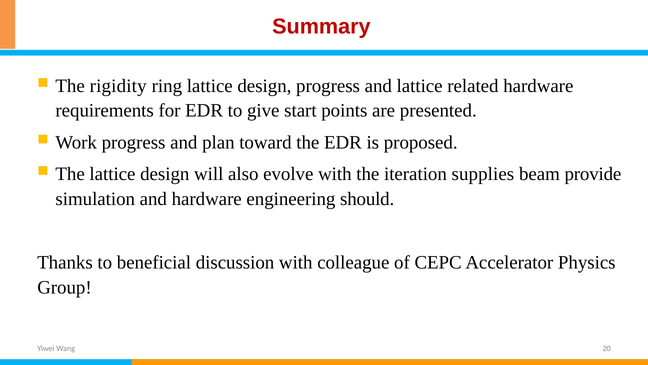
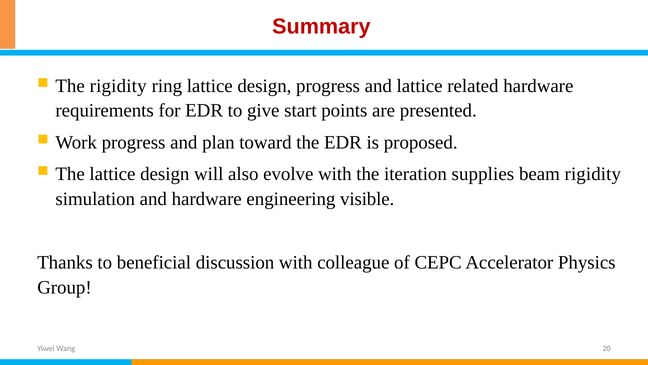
beam provide: provide -> rigidity
should: should -> visible
